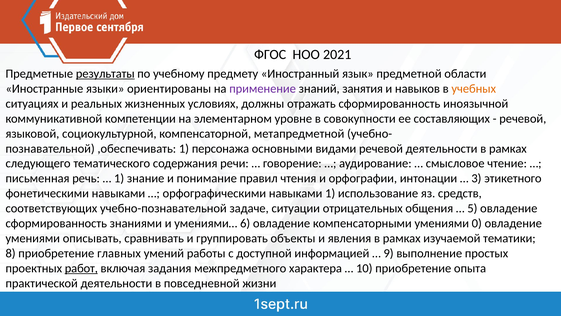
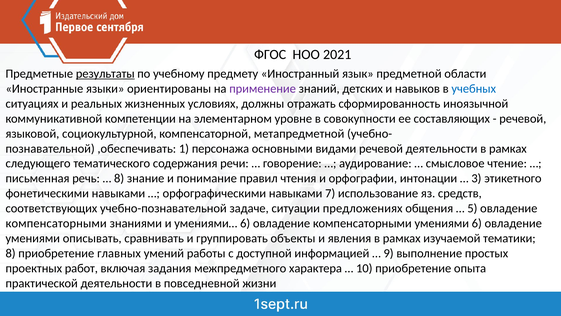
занятия: занятия -> детских
учебных colour: orange -> blue
1 at (119, 178): 1 -> 8
навыками 1: 1 -> 7
отрицательных: отрицательных -> предложениях
сформированность at (56, 223): сформированность -> компенсаторными
умениями 0: 0 -> 6
работ underline: present -> none
